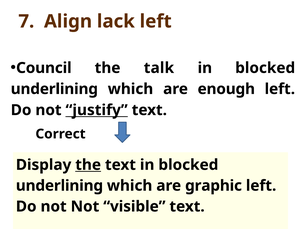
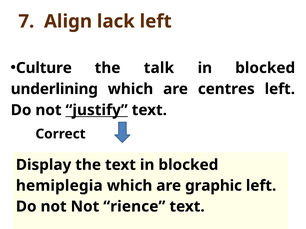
Council: Council -> Culture
enough: enough -> centres
the at (88, 165) underline: present -> none
underlining at (59, 186): underlining -> hemiplegia
visible: visible -> rience
